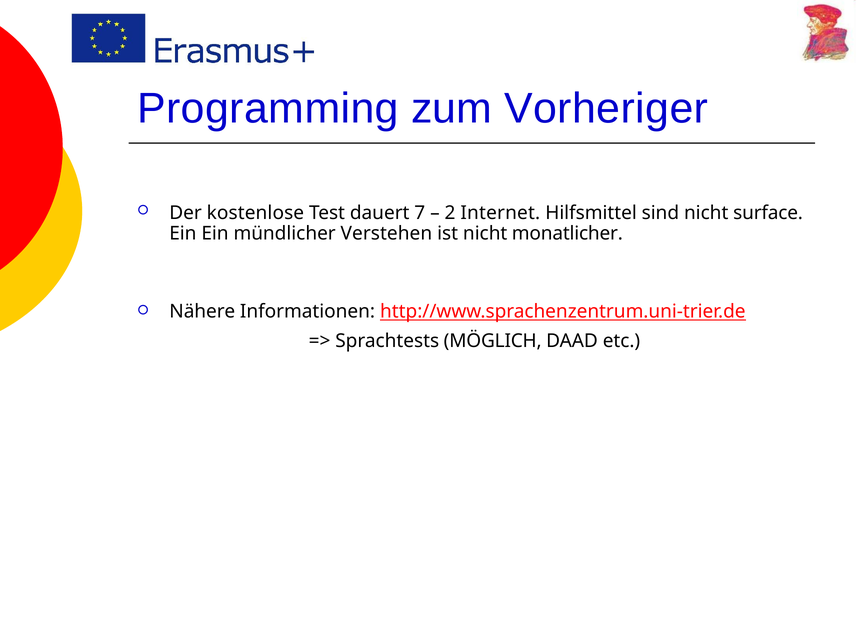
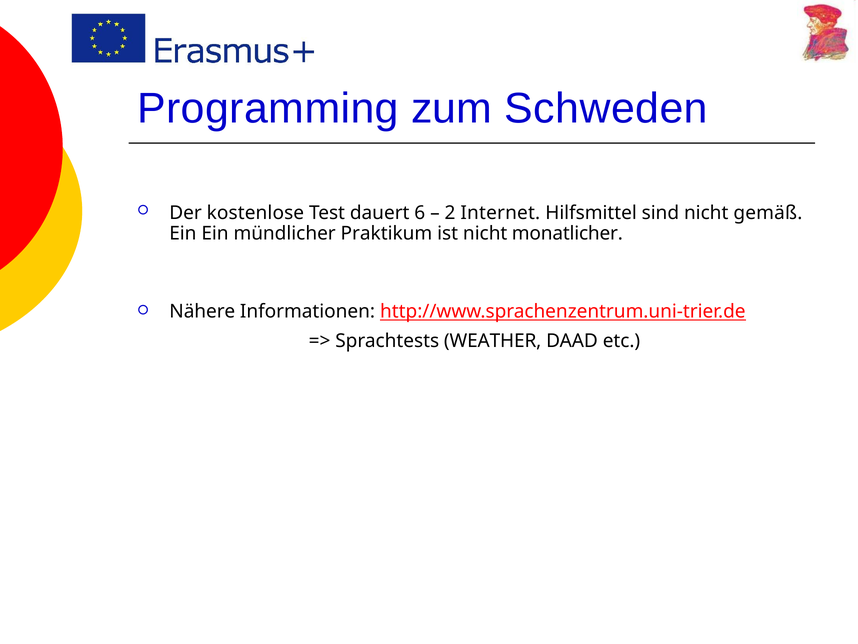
Vorheriger: Vorheriger -> Schweden
7: 7 -> 6
surface: surface -> gemäß
Verstehen: Verstehen -> Praktikum
MÖGLICH: MÖGLICH -> WEATHER
